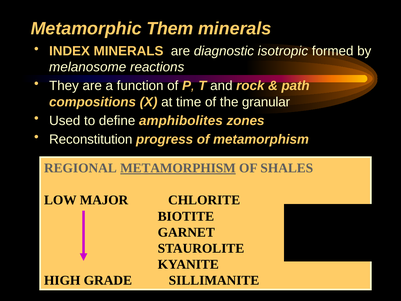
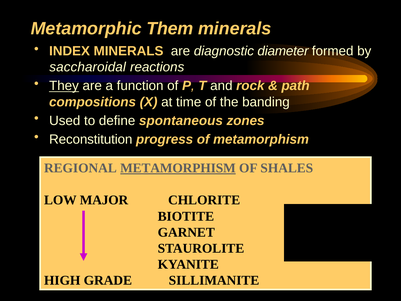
isotropic: isotropic -> diameter
melanosome: melanosome -> saccharoidal
They underline: none -> present
granular: granular -> banding
amphibolites: amphibolites -> spontaneous
